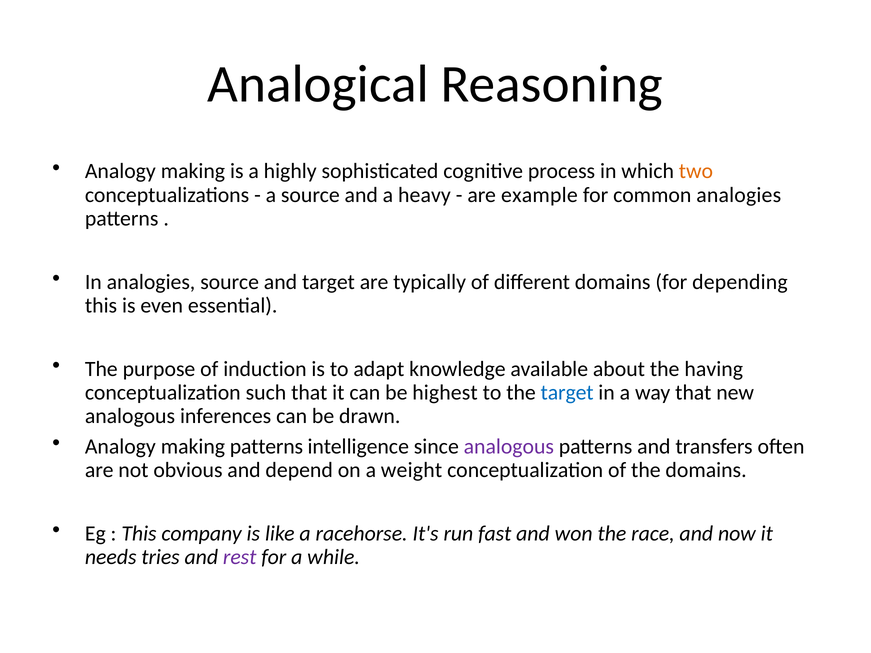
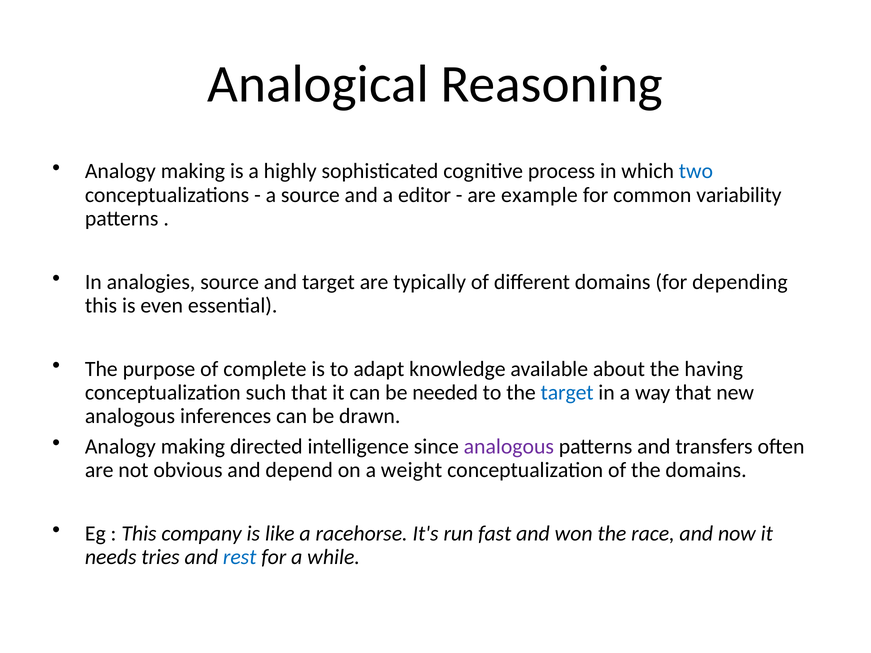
two colour: orange -> blue
heavy: heavy -> editor
common analogies: analogies -> variability
induction: induction -> complete
highest: highest -> needed
making patterns: patterns -> directed
rest colour: purple -> blue
